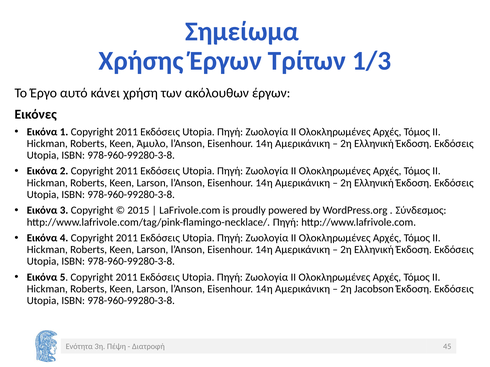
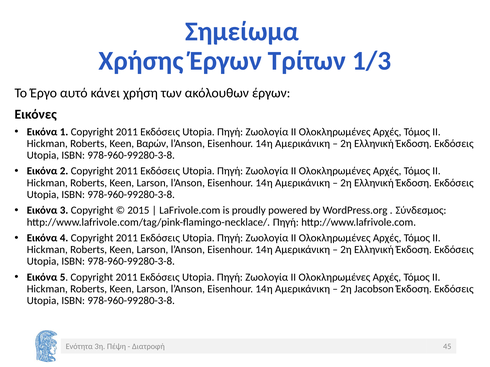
Άμυλο: Άμυλο -> Βαρών
